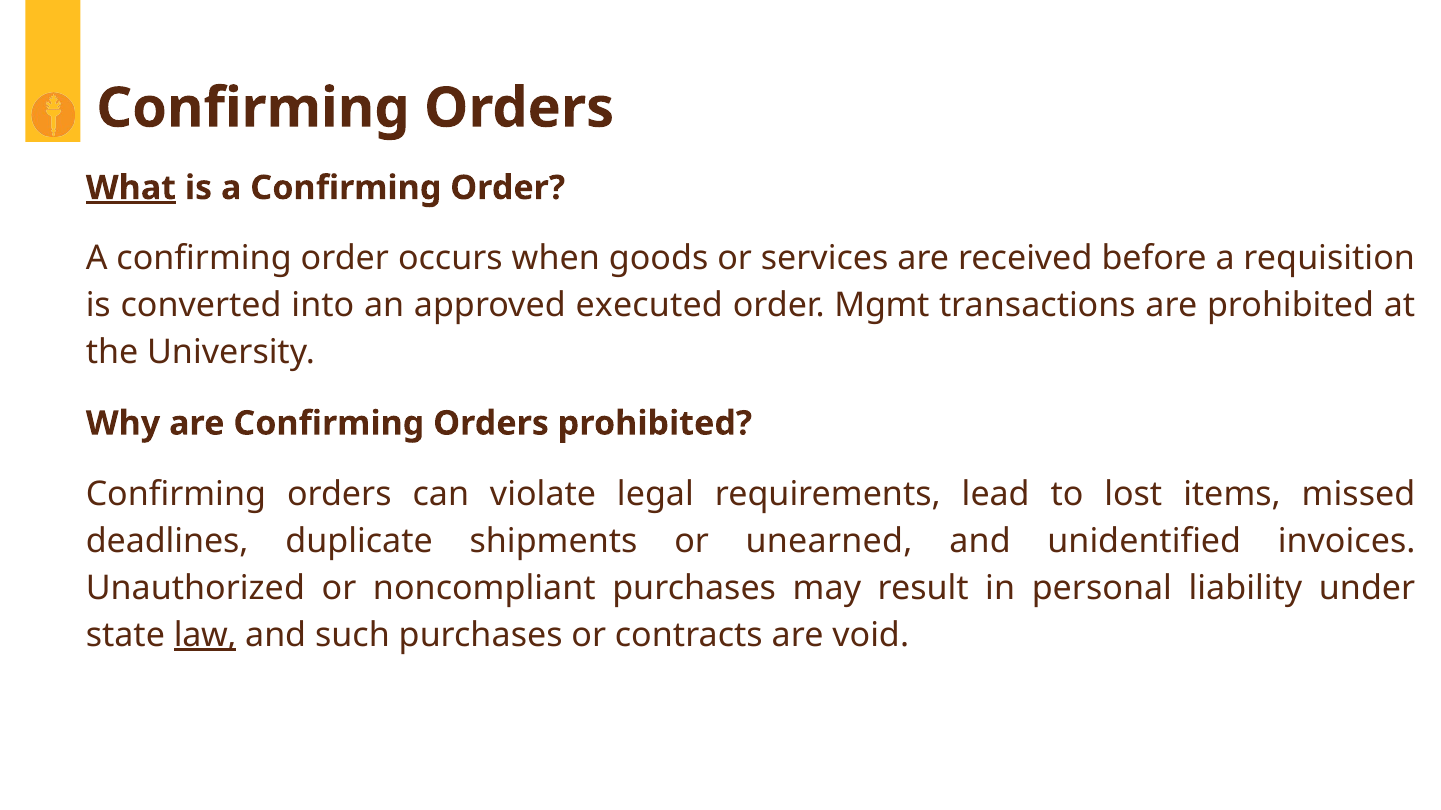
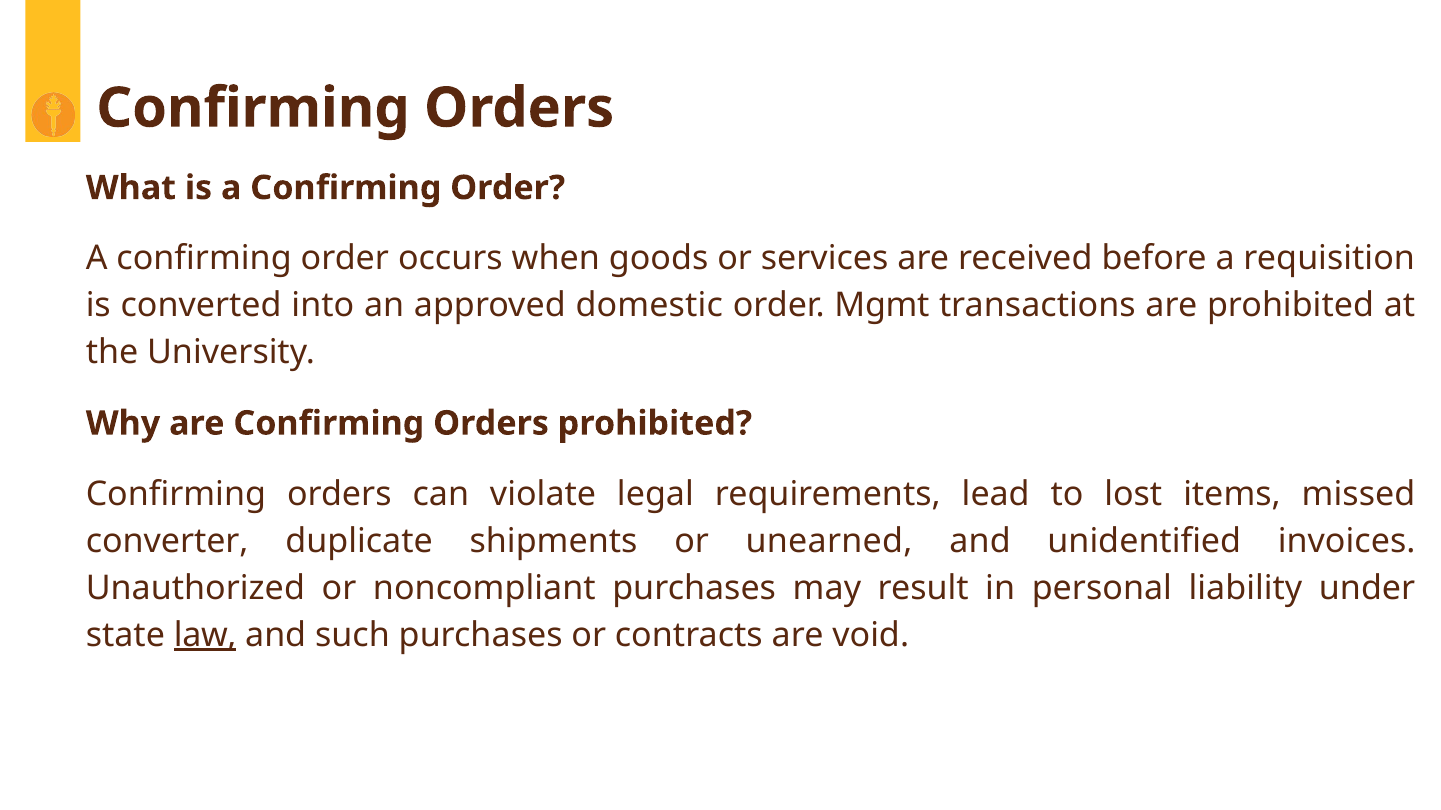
What underline: present -> none
executed: executed -> domestic
deadlines: deadlines -> converter
